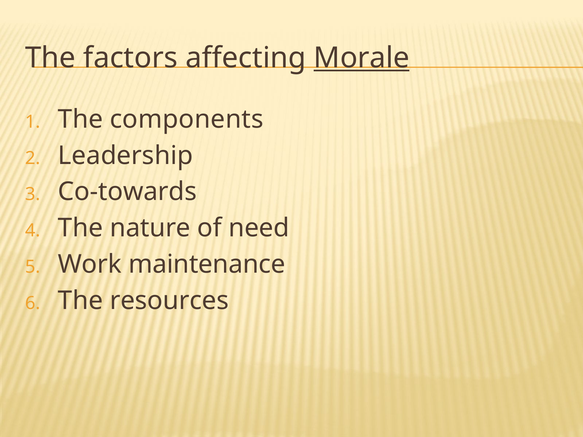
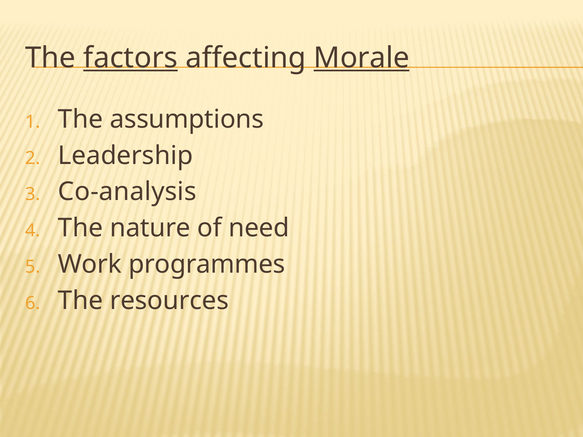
factors underline: none -> present
components: components -> assumptions
Co-towards: Co-towards -> Co-analysis
maintenance: maintenance -> programmes
